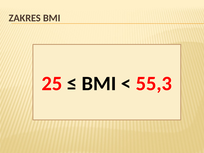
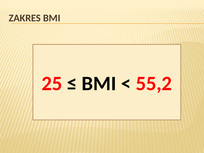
55,3: 55,3 -> 55,2
